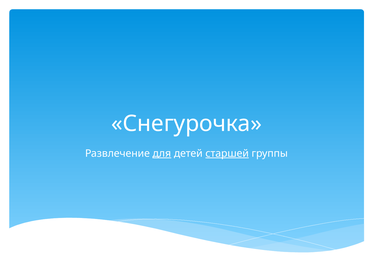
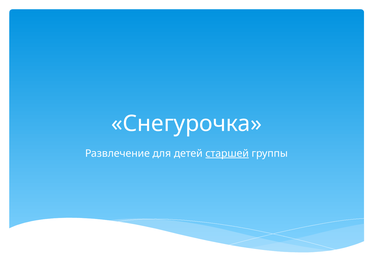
для underline: present -> none
